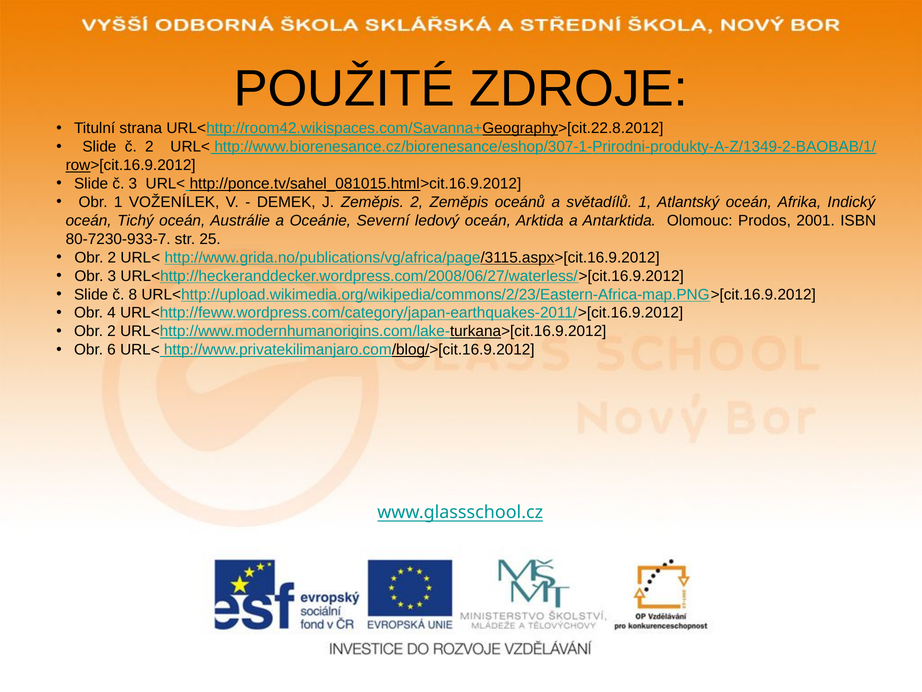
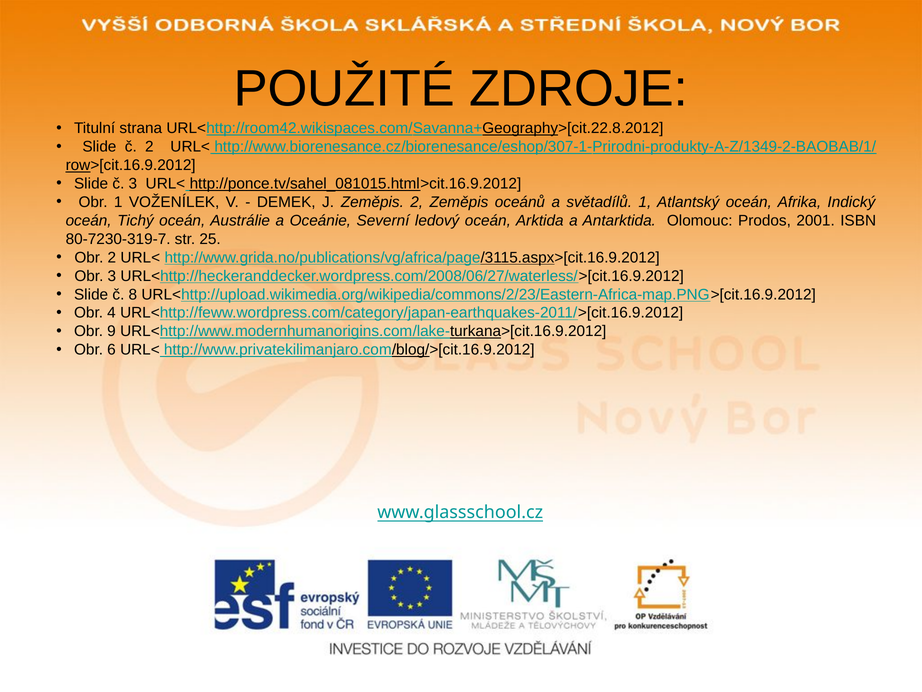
80-7230-933-7: 80-7230-933-7 -> 80-7230-319-7
2 at (112, 331): 2 -> 9
